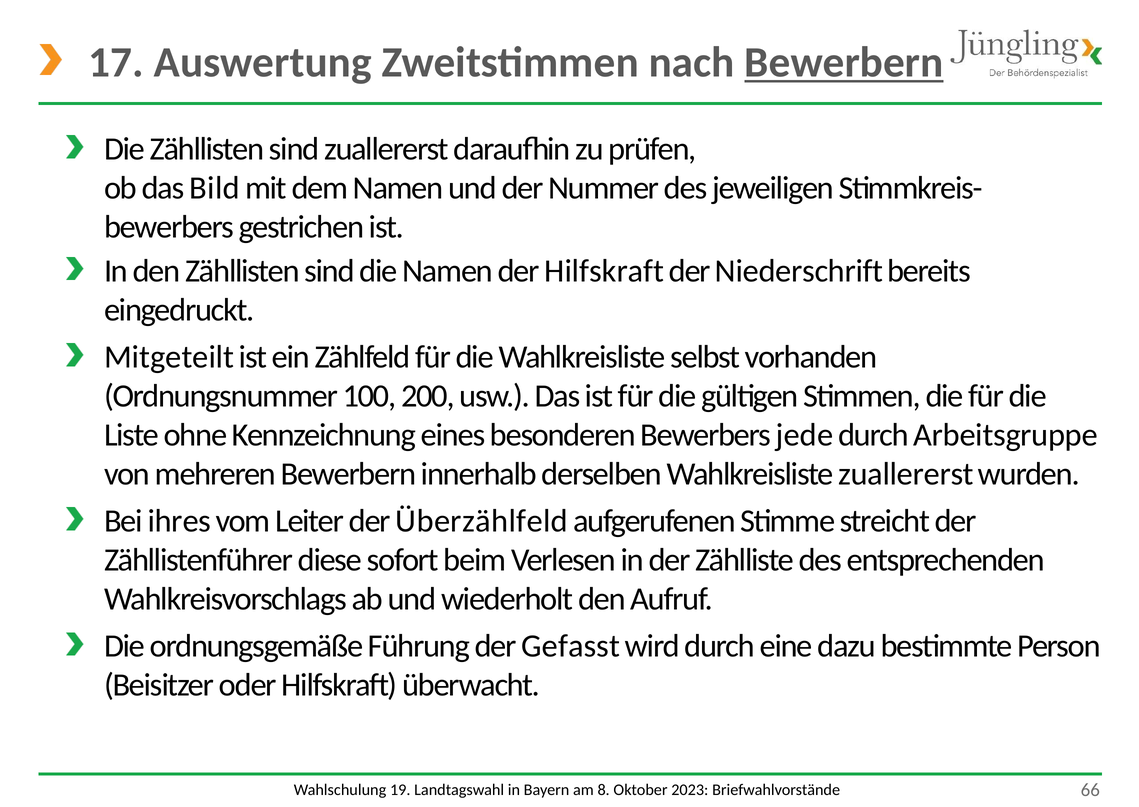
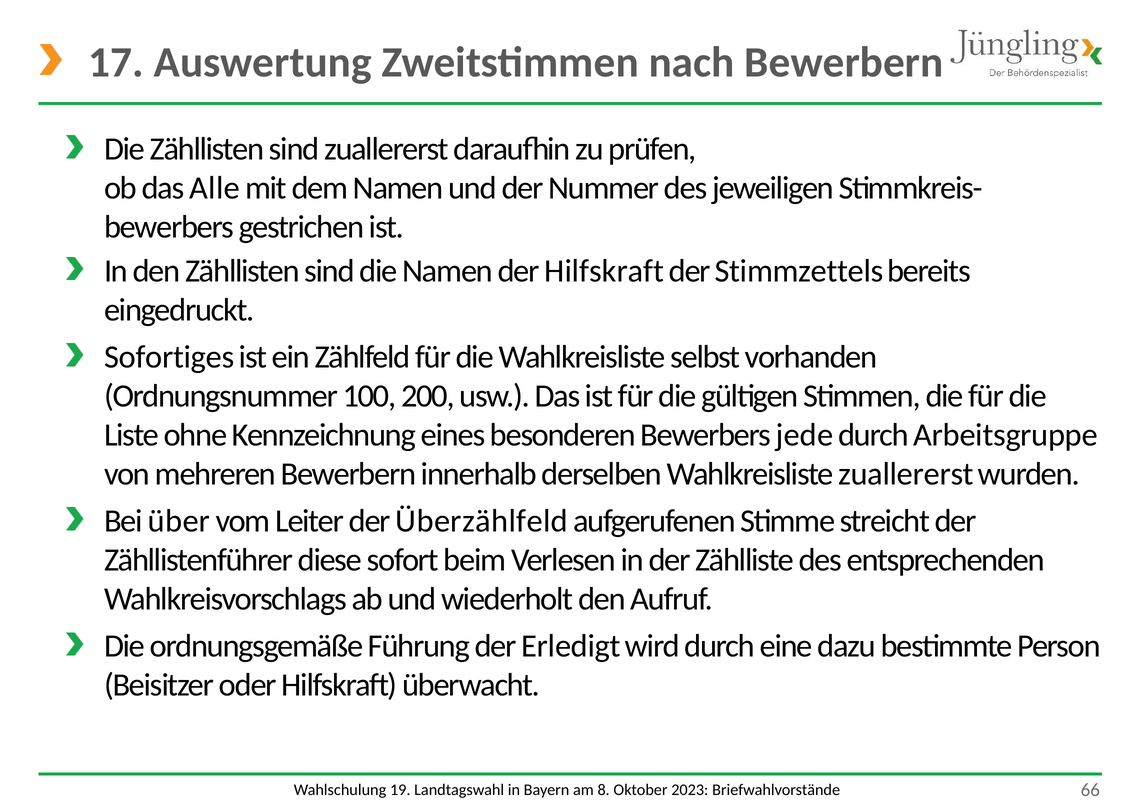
Bewerbern at (844, 63) underline: present -> none
Bild: Bild -> Alle
Niederschrift: Niederschrift -> Stimmzettels
Mitgeteilt: Mitgeteilt -> Sofortiges
ihres: ihres -> über
Gefasst: Gefasst -> Erledigt
